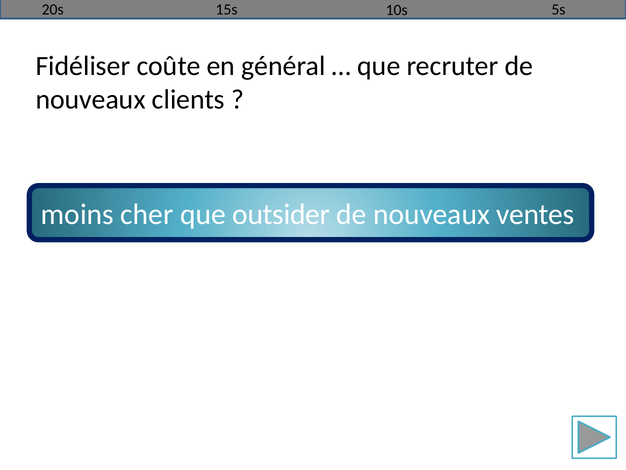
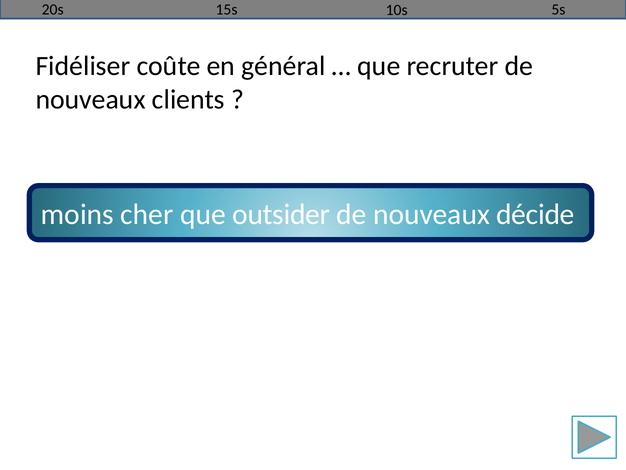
ventes: ventes -> décide
